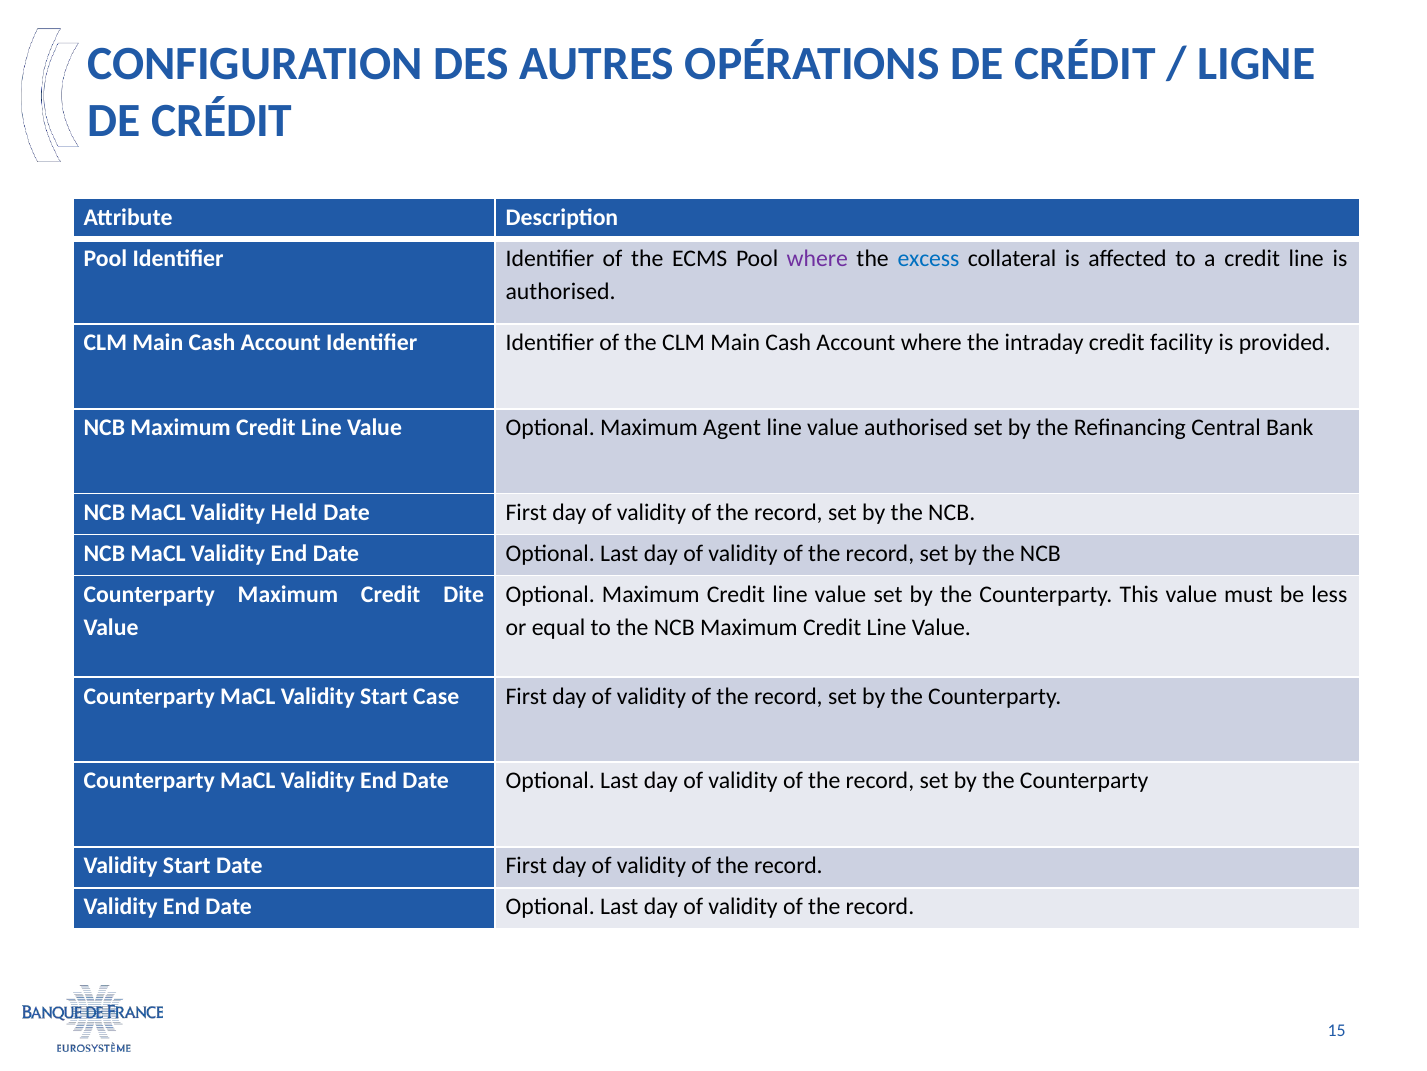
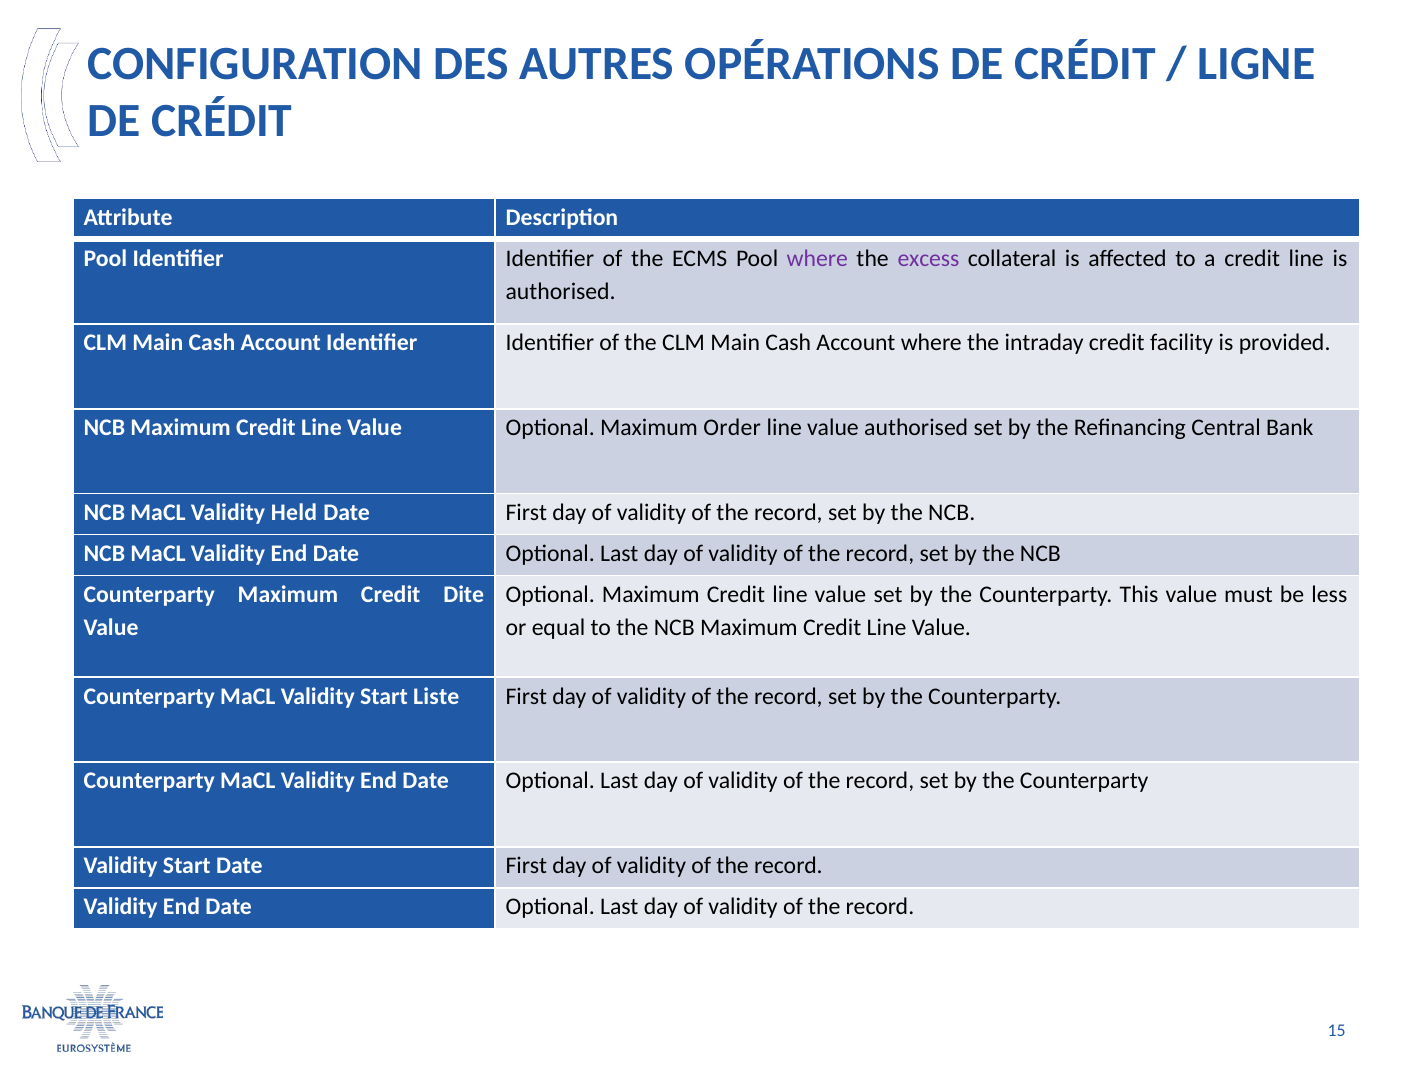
excess colour: blue -> purple
Agent: Agent -> Order
Case: Case -> Liste
